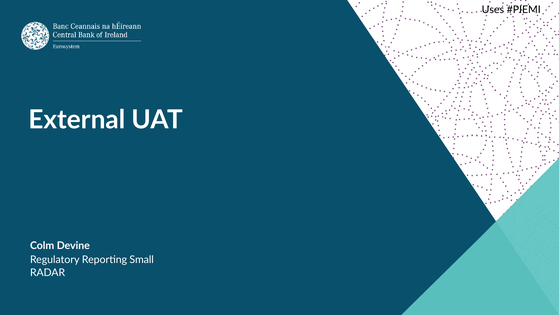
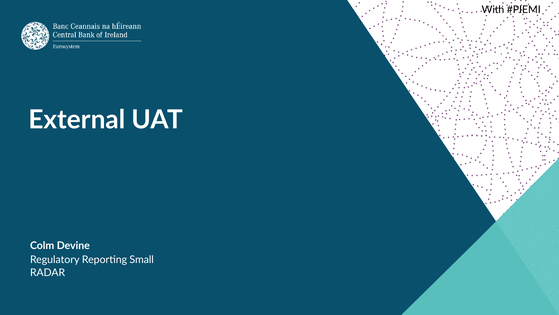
Uses: Uses -> With
